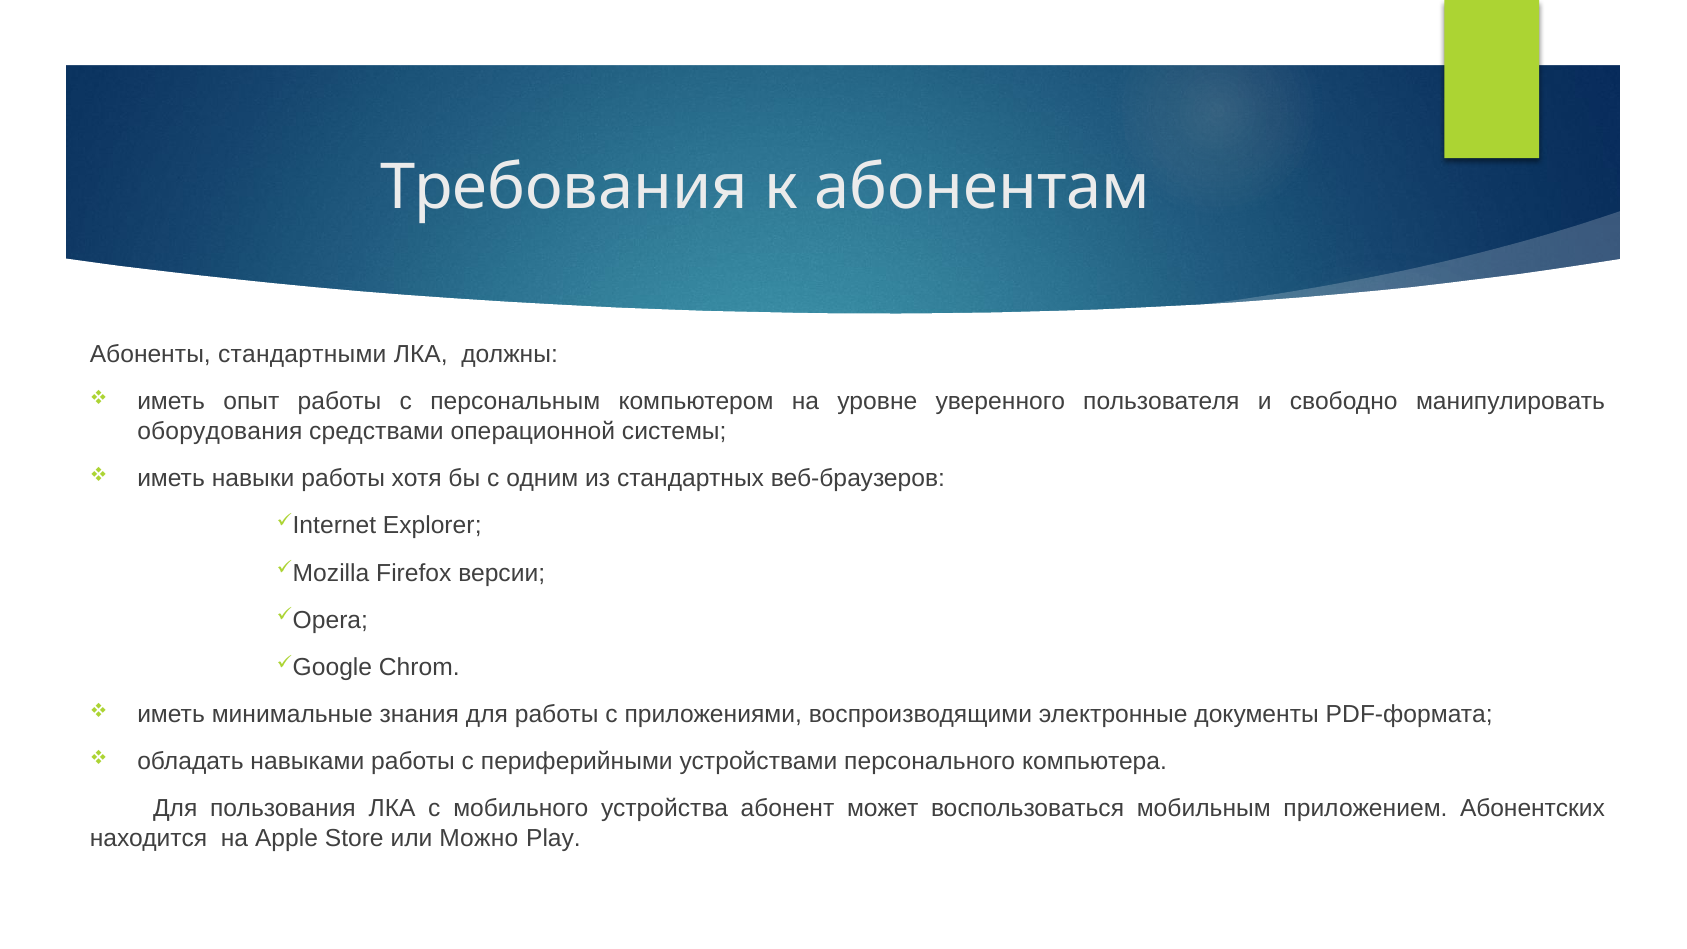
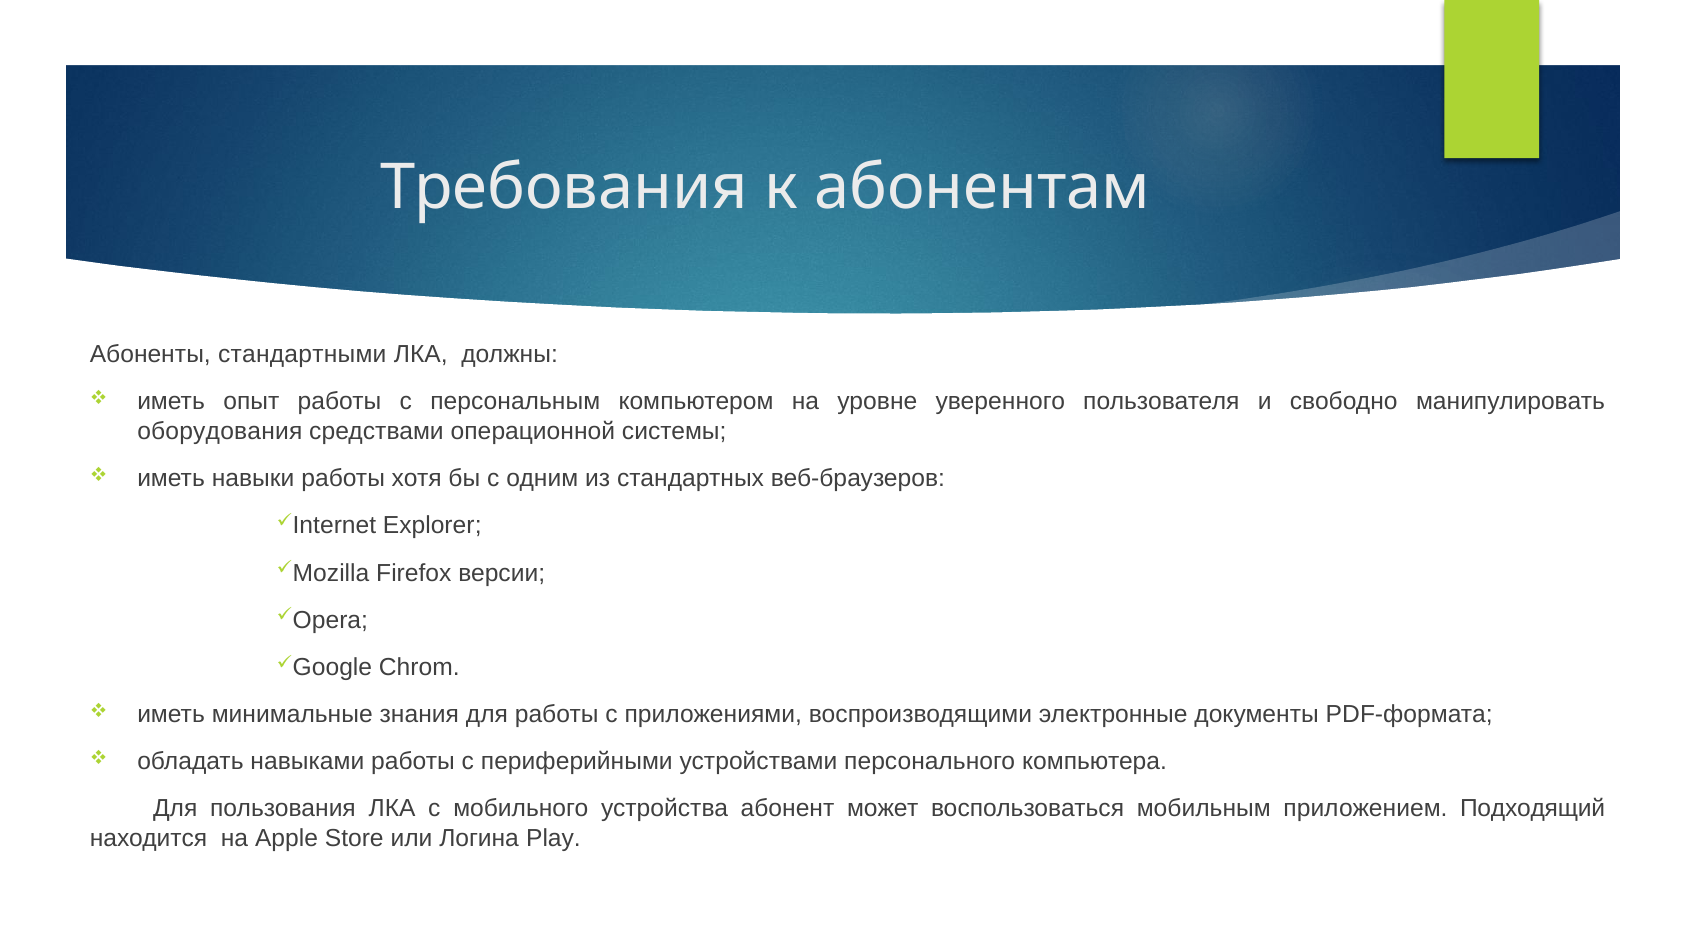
Абонентских: Абонентских -> Подходящий
Можно: Можно -> Логина
